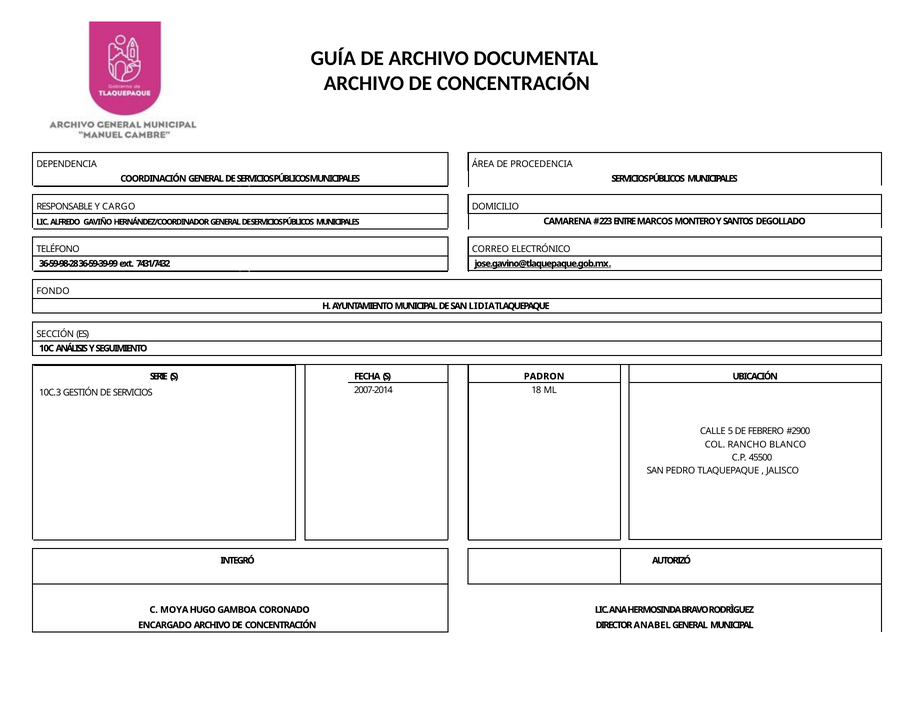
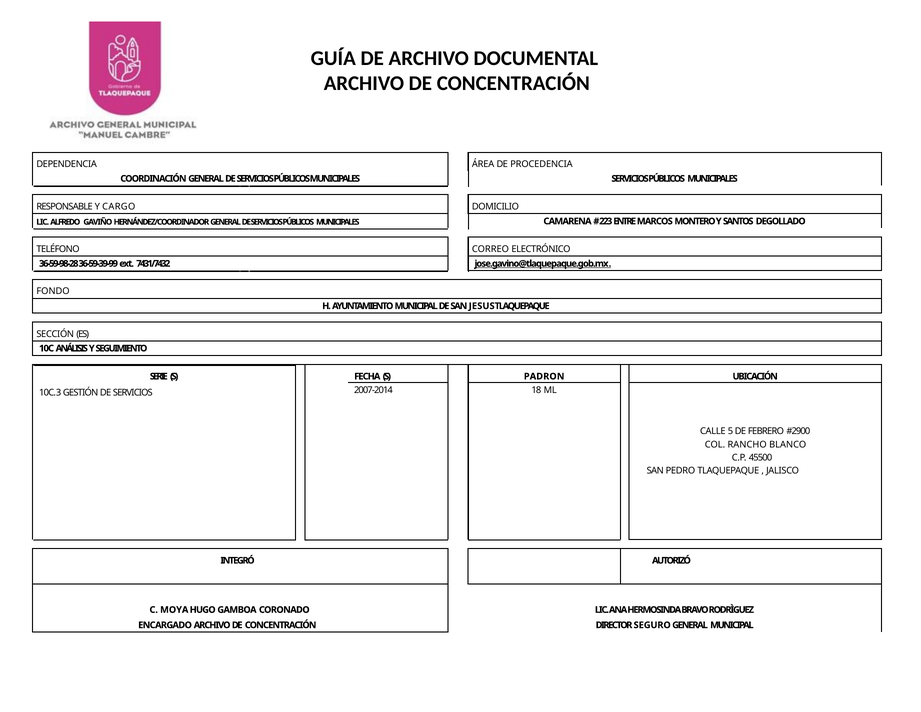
LIDIA: LIDIA -> JESUS
ANABEL: ANABEL -> SEGURO
